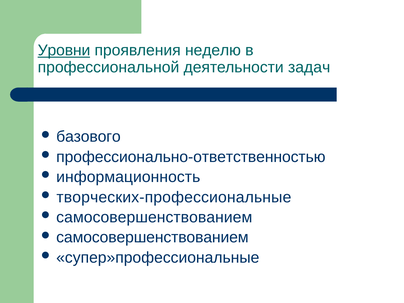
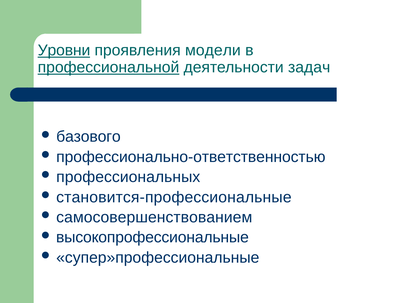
неделю: неделю -> модели
профессиональной underline: none -> present
информационность: информационность -> профессиональных
творческих-профессиональные: творческих-профессиональные -> становится-профессиональные
самосовершенствованием at (152, 237): самосовершенствованием -> высокопрофессиональные
